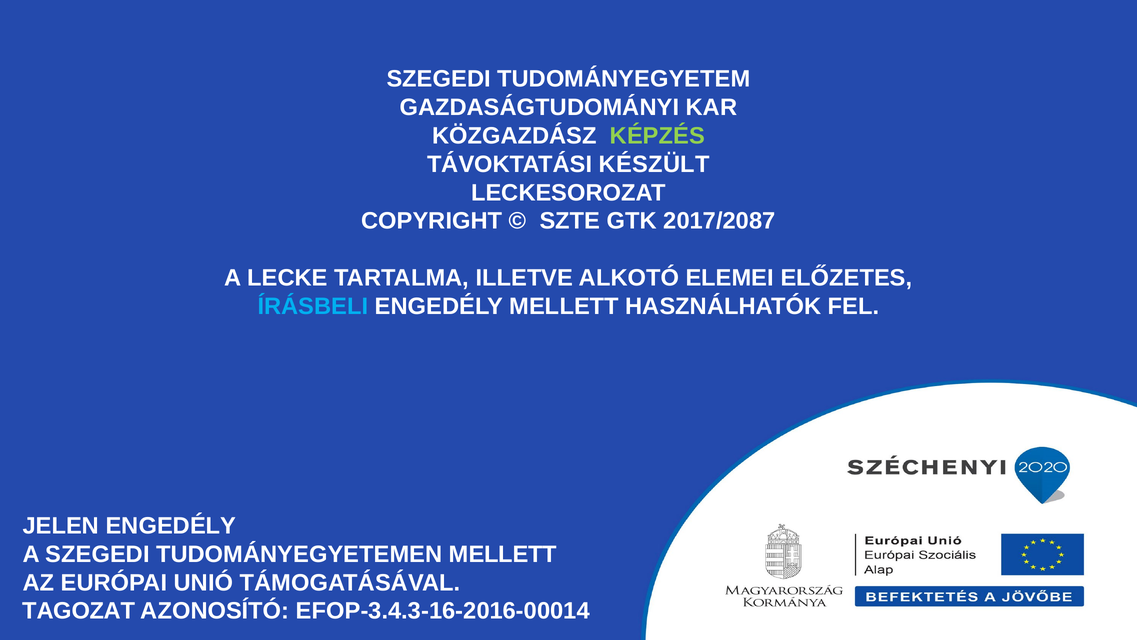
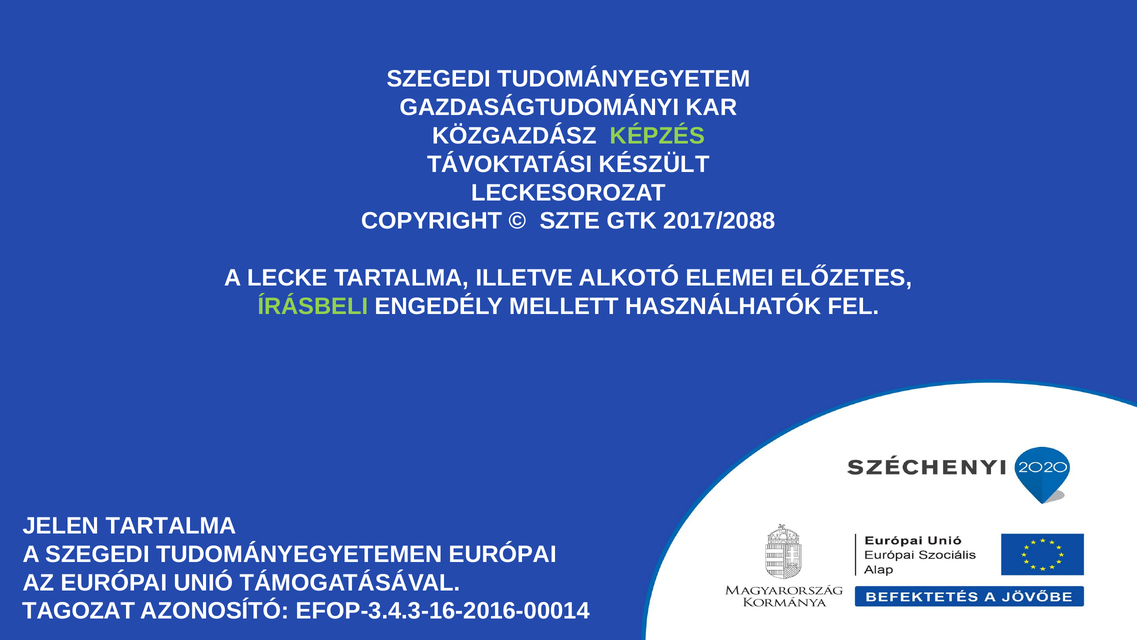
2017/2087: 2017/2087 -> 2017/2088
ÍRÁSBELI colour: light blue -> light green
JELEN ENGEDÉLY: ENGEDÉLY -> TARTALMA
TUDOMÁNYEGYETEMEN MELLETT: MELLETT -> EURÓPAI
